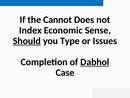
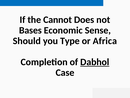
Index: Index -> Bases
Should underline: present -> none
Issues: Issues -> Africa
